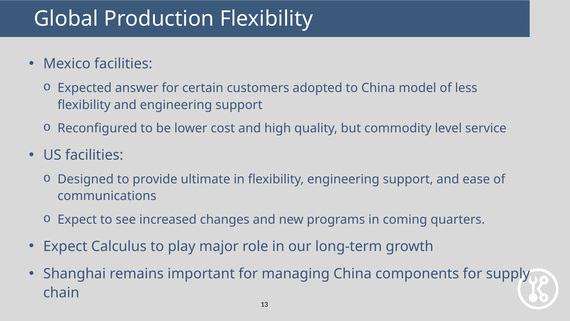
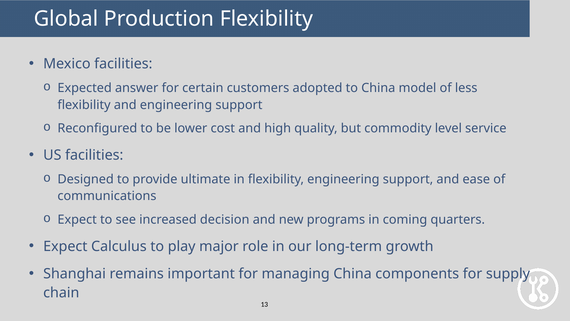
changes: changes -> decision
